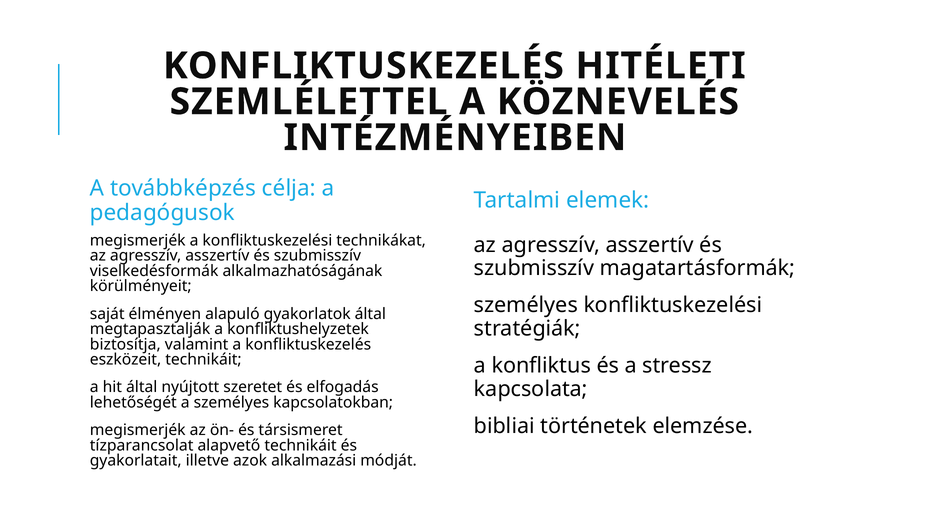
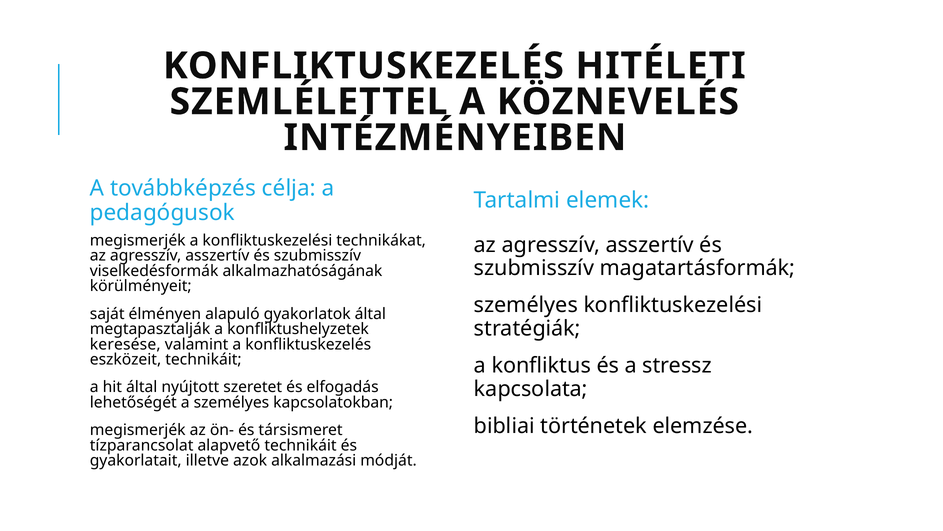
biztosítja: biztosítja -> keresése
